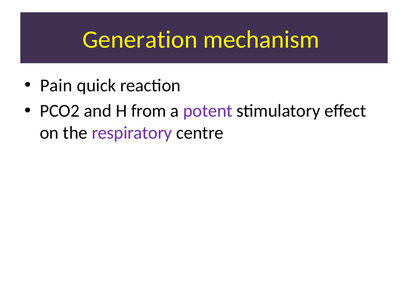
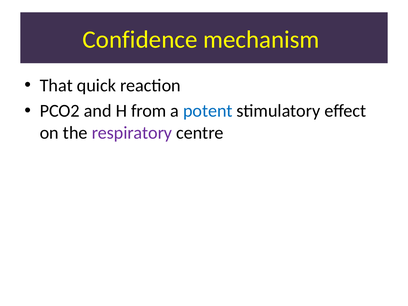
Generation: Generation -> Confidence
Pain: Pain -> That
potent colour: purple -> blue
